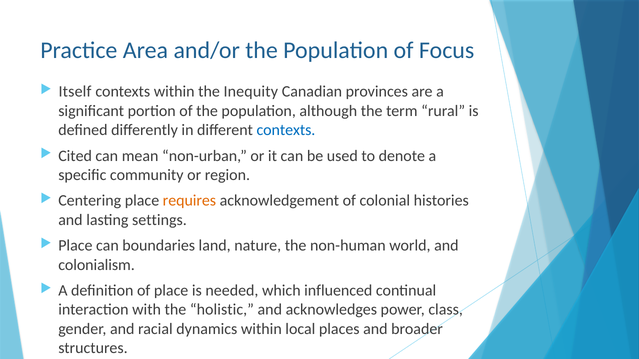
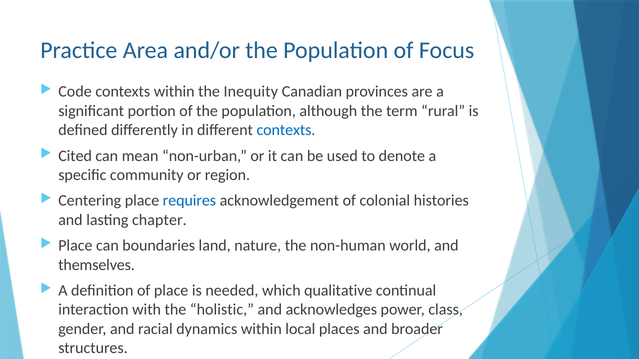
Itself: Itself -> Code
requires colour: orange -> blue
settings: settings -> chapter
colonialism: colonialism -> themselves
influenced: influenced -> qualitative
